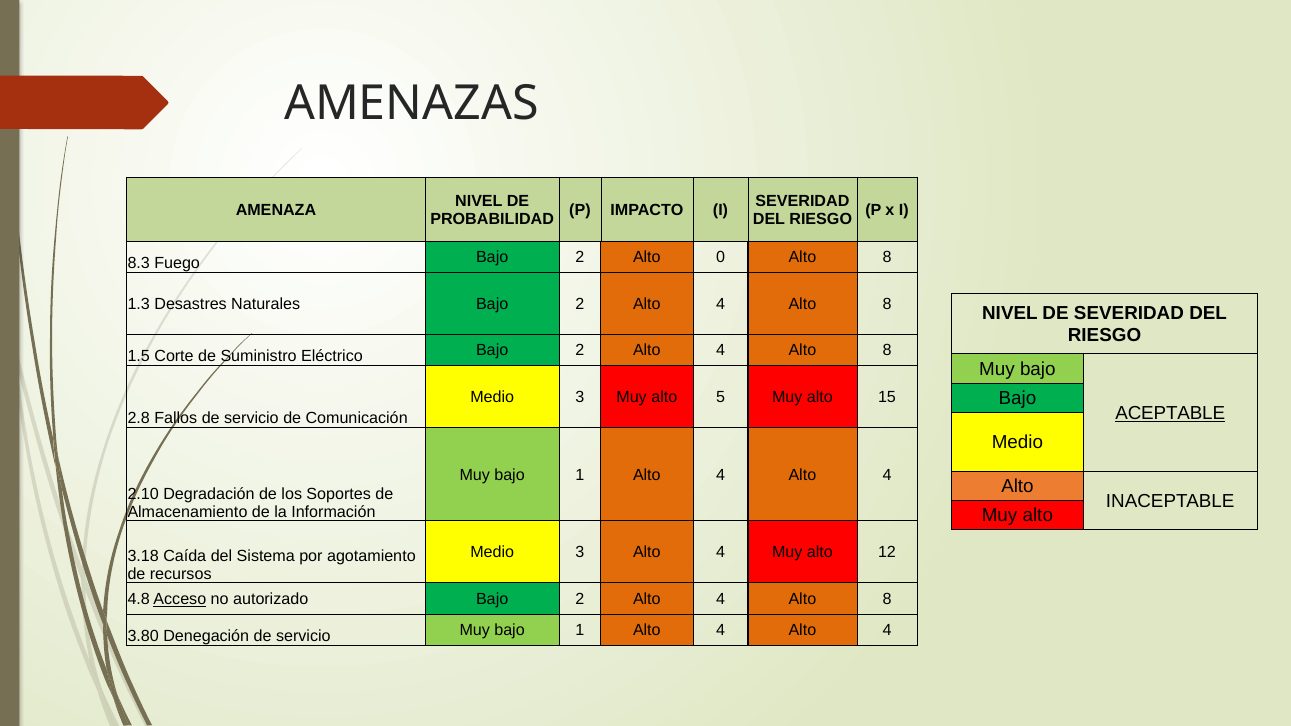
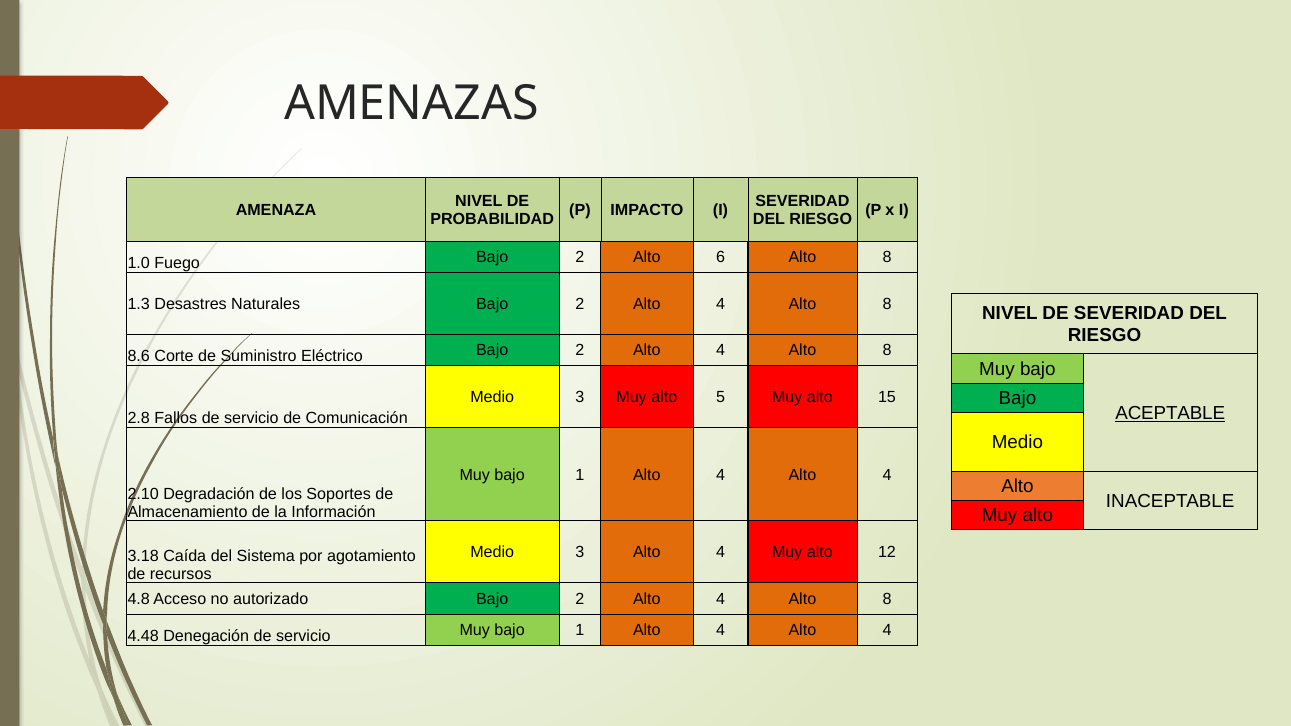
8.3: 8.3 -> 1.0
0: 0 -> 6
1.5: 1.5 -> 8.6
Acceso underline: present -> none
3.80: 3.80 -> 4.48
